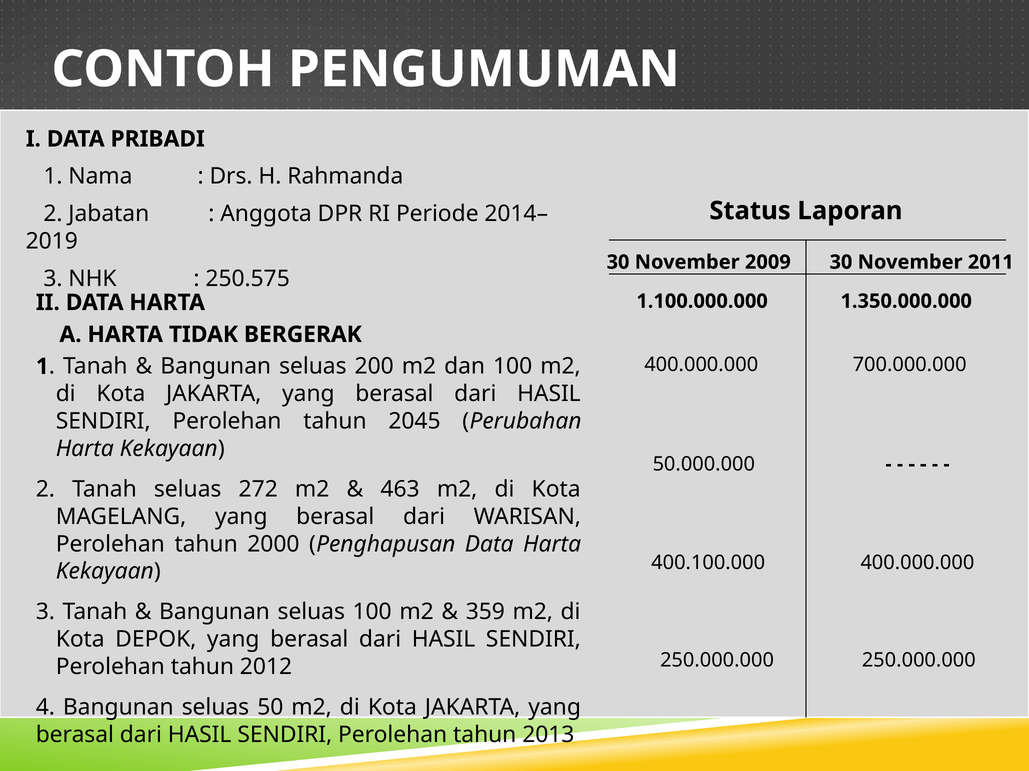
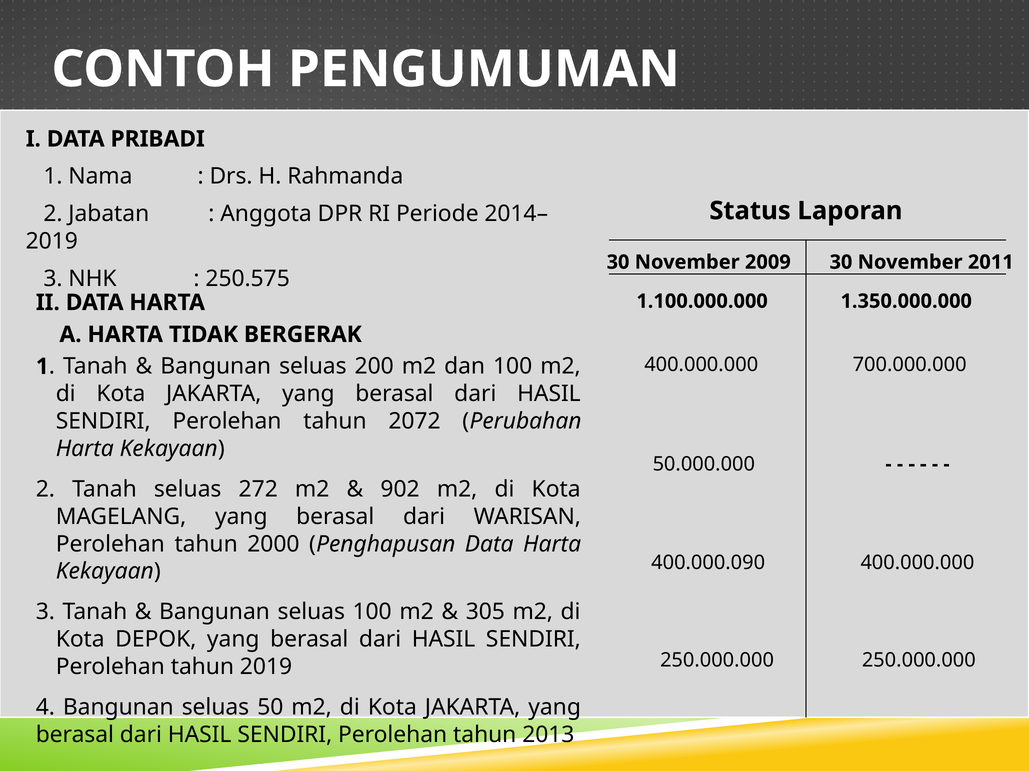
2045: 2045 -> 2072
463: 463 -> 902
400.100.000: 400.100.000 -> 400.000.090
359: 359 -> 305
tahun 2012: 2012 -> 2019
